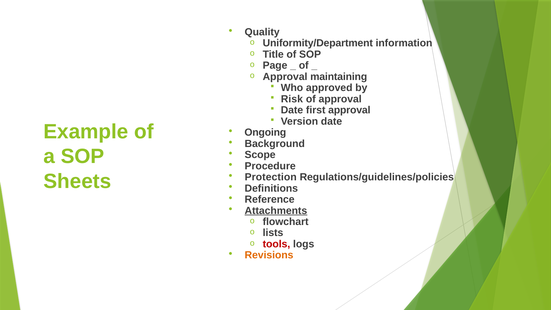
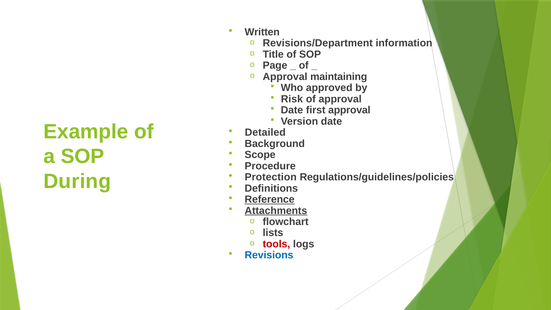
Quality: Quality -> Written
Uniformity/Department: Uniformity/Department -> Revisions/Department
Ongoing: Ongoing -> Detailed
Sheets: Sheets -> During
Reference underline: none -> present
Revisions colour: orange -> blue
